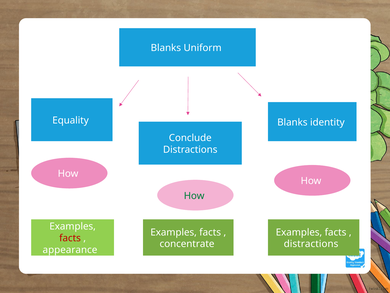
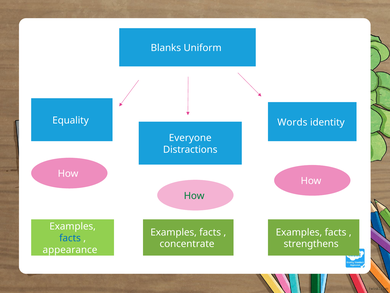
Blanks at (292, 122): Blanks -> Words
Conclude: Conclude -> Everyone
facts at (70, 238) colour: red -> blue
distractions at (311, 244): distractions -> strengthens
